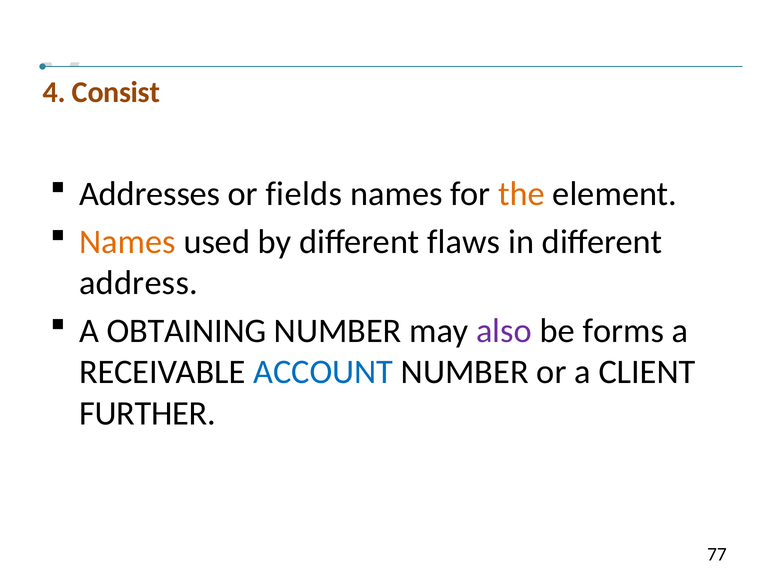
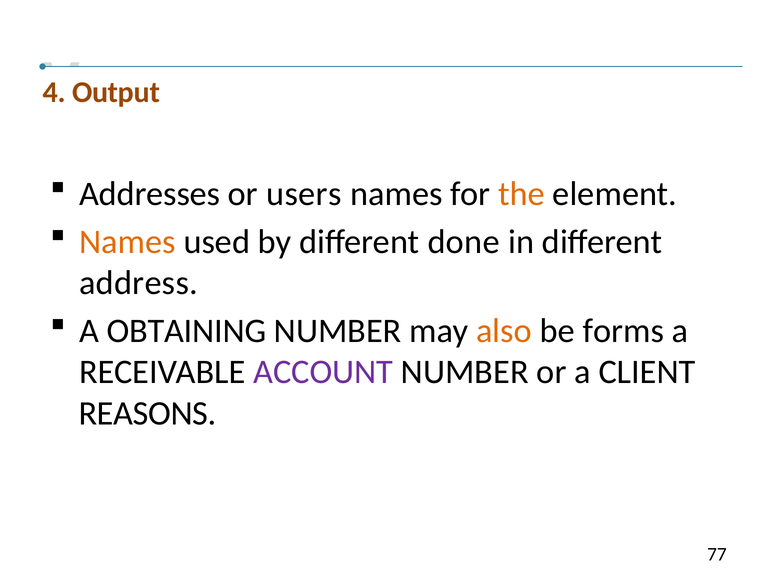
Consist: Consist -> Output
fields: fields -> users
flaws: flaws -> done
also colour: purple -> orange
ACCOUNT colour: blue -> purple
FURTHER: FURTHER -> REASONS
